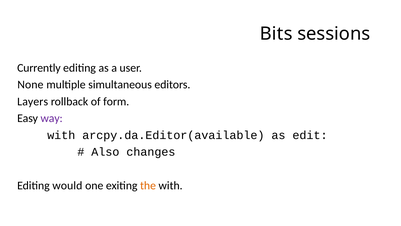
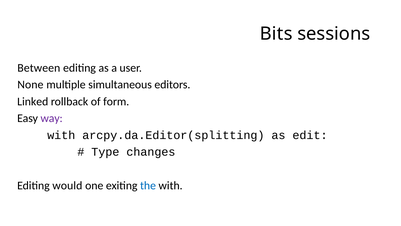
Currently: Currently -> Between
Layers: Layers -> Linked
arcpy.da.Editor(available: arcpy.da.Editor(available -> arcpy.da.Editor(splitting
Also: Also -> Type
the colour: orange -> blue
